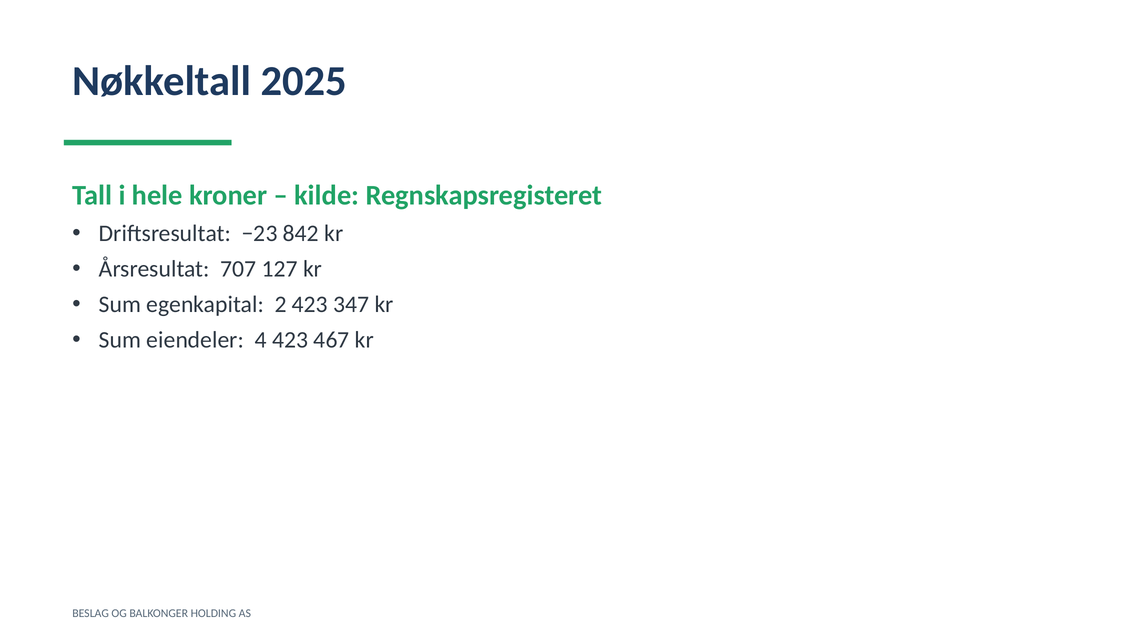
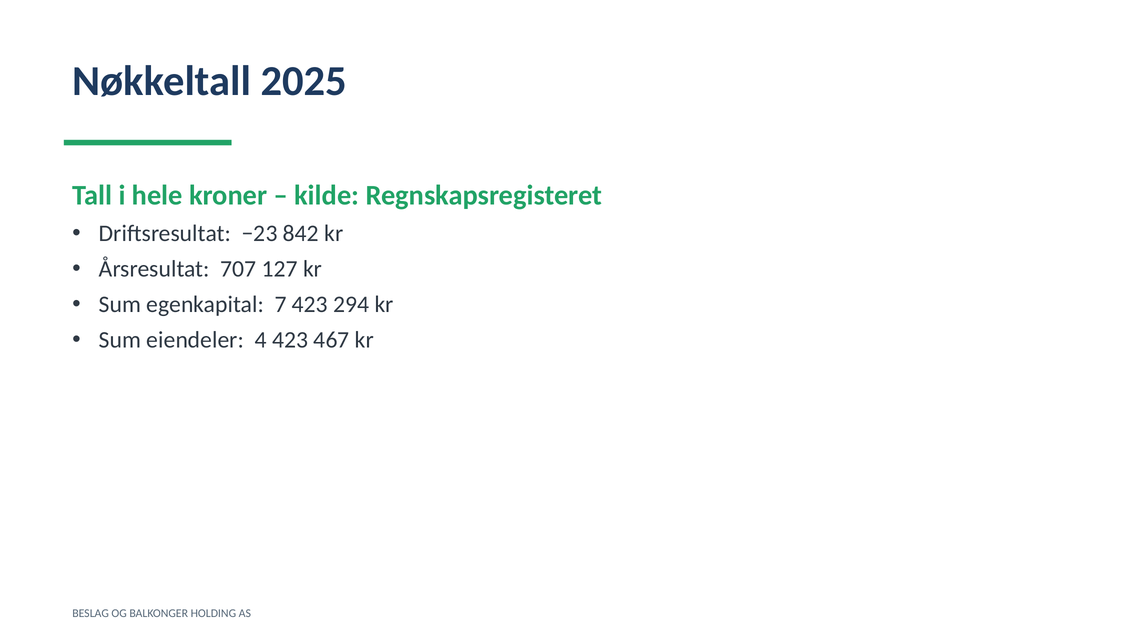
2: 2 -> 7
347: 347 -> 294
